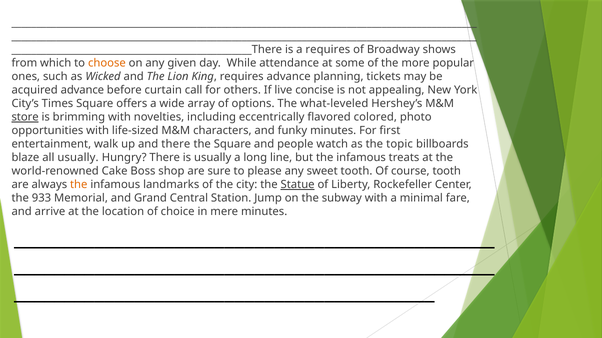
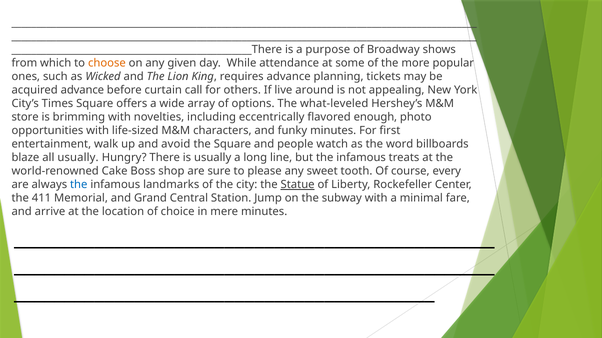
a requires: requires -> purpose
concise: concise -> around
store underline: present -> none
colored: colored -> enough
and there: there -> avoid
topic: topic -> word
course tooth: tooth -> every
the at (79, 185) colour: orange -> blue
933: 933 -> 411
